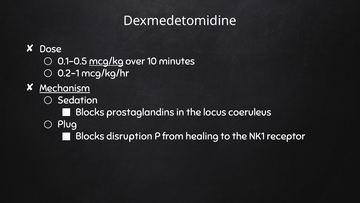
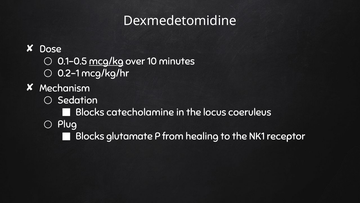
Mechanism underline: present -> none
prostaglandins: prostaglandins -> catecholamine
disruption: disruption -> glutamate
